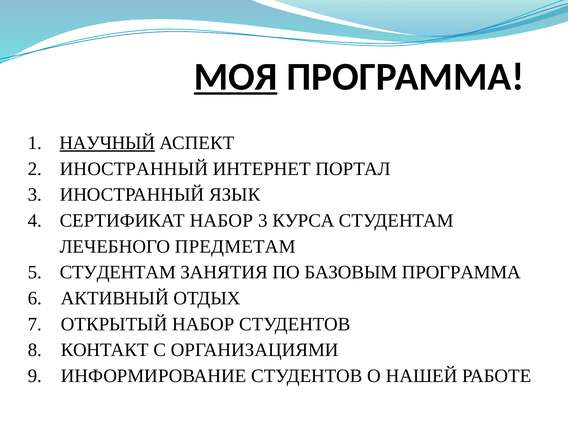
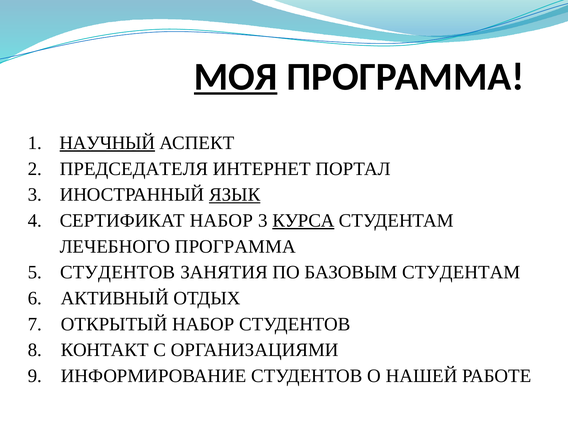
ИНОСТРАННЫЙ at (134, 169): ИНОСТРАННЫЙ -> ПРЕДСЕДАТЕЛЯ
ЯЗЫК underline: none -> present
КУРСА underline: none -> present
ЛЕЧЕБНОГО ПРЕДМЕТАМ: ПРЕДМЕТАМ -> ПРОГРАММА
СТУДЕНТАМ at (118, 272): СТУДЕНТАМ -> СТУДЕНТОВ
БАЗОВЫМ ПРОГРАММА: ПРОГРАММА -> СТУДЕНТАМ
